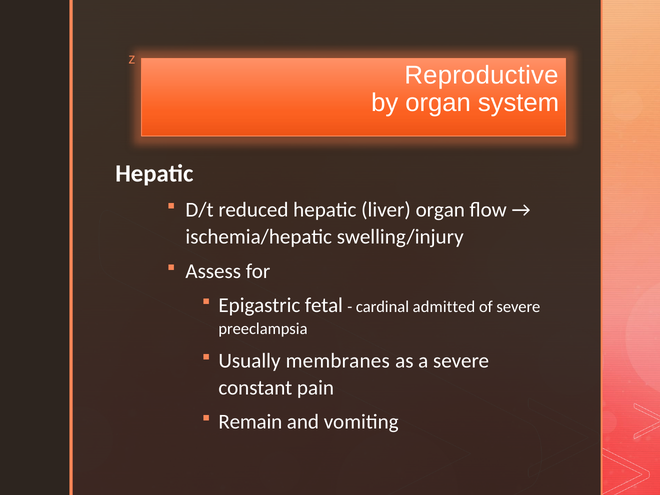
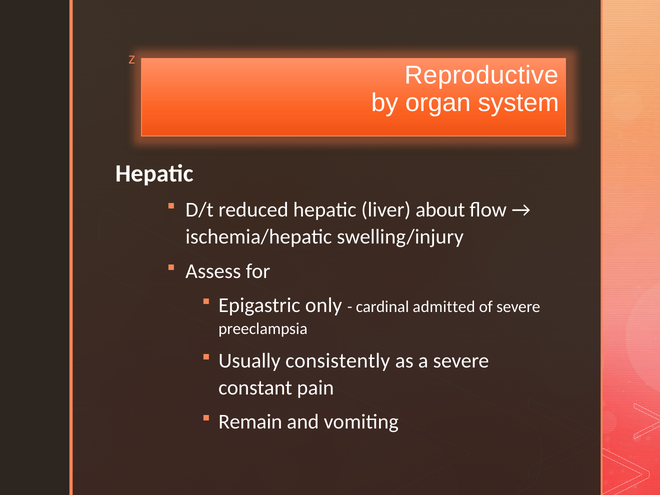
liver organ: organ -> about
fetal: fetal -> only
membranes: membranes -> consistently
